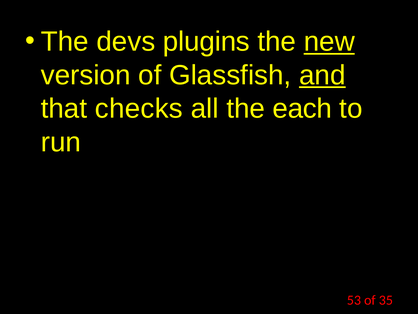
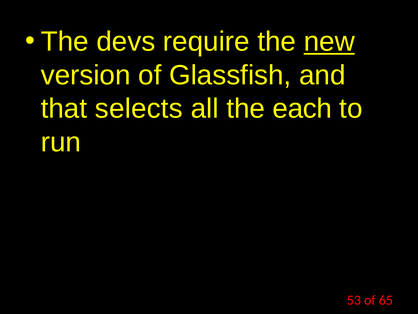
plugins: plugins -> require
and underline: present -> none
checks: checks -> selects
35: 35 -> 65
